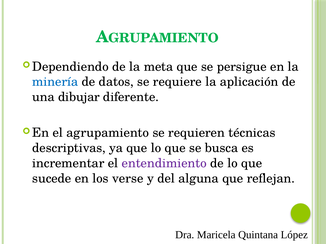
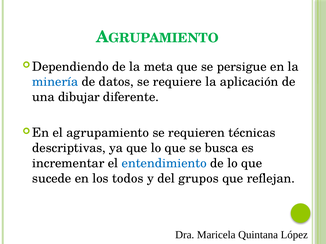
entendimiento colour: purple -> blue
verse: verse -> todos
alguna: alguna -> grupos
